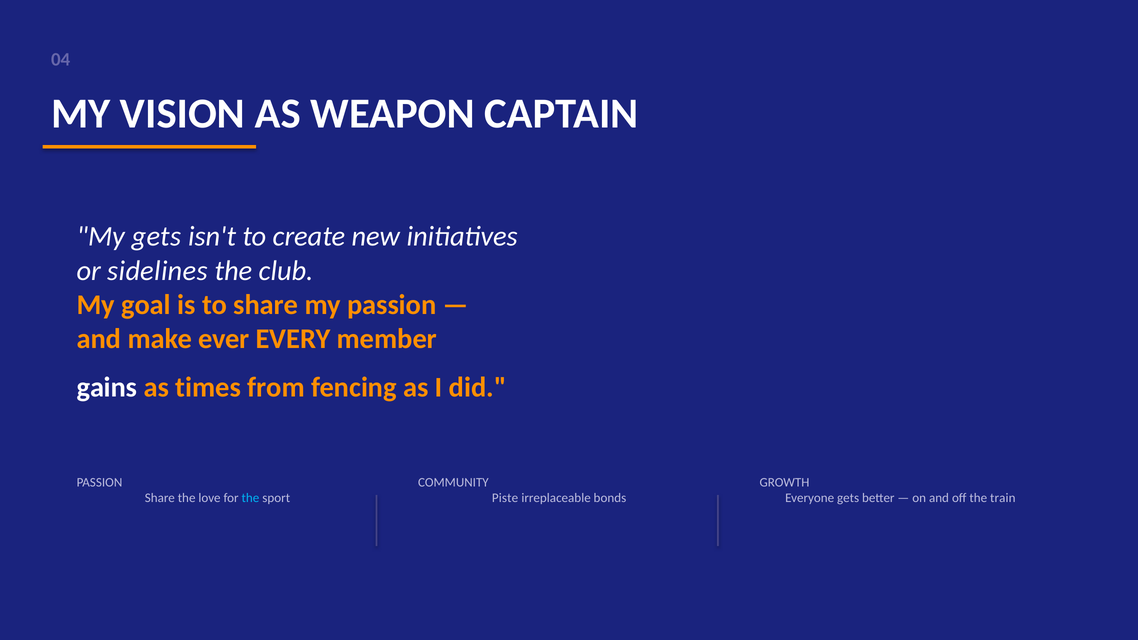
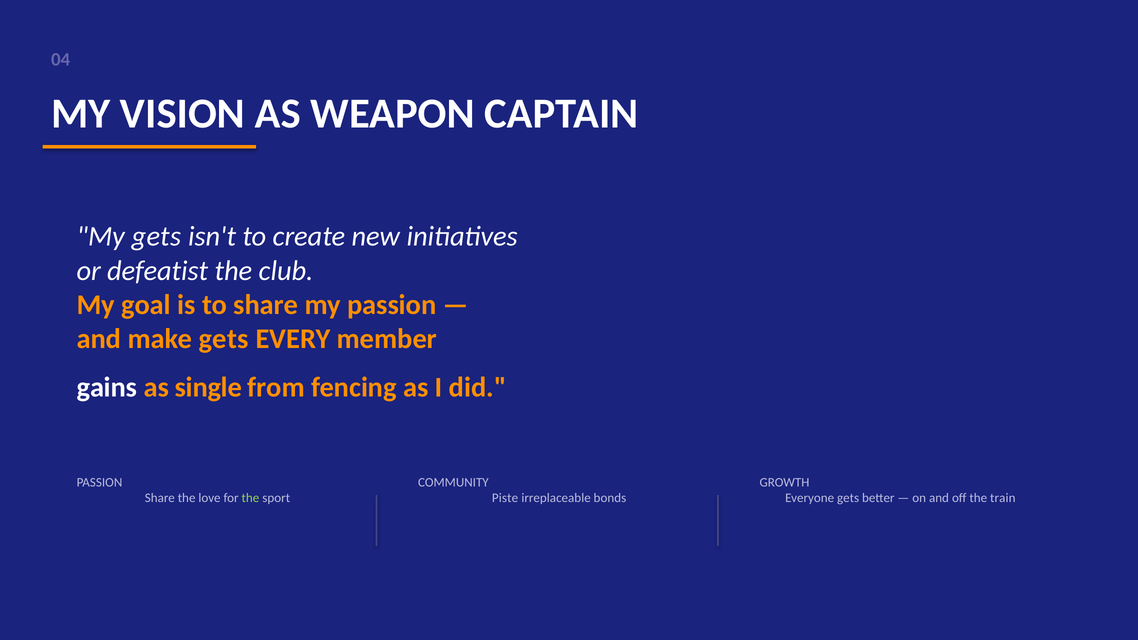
sidelines: sidelines -> defeatist
make ever: ever -> gets
times: times -> single
the at (250, 498) colour: light blue -> light green
